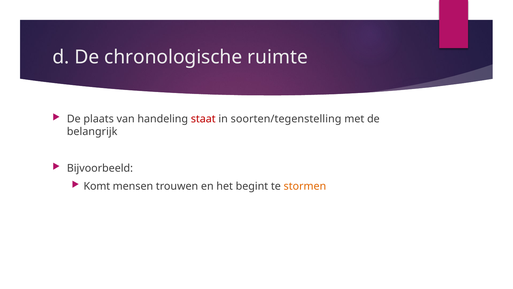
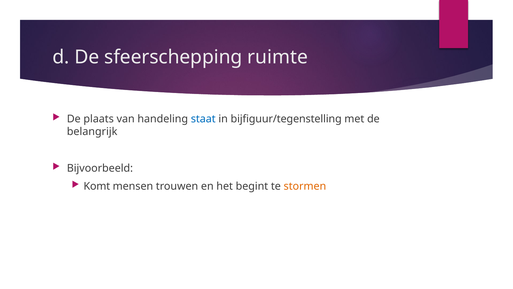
chronologische: chronologische -> sfeerschepping
staat colour: red -> blue
soorten/tegenstelling: soorten/tegenstelling -> bijfiguur/tegenstelling
